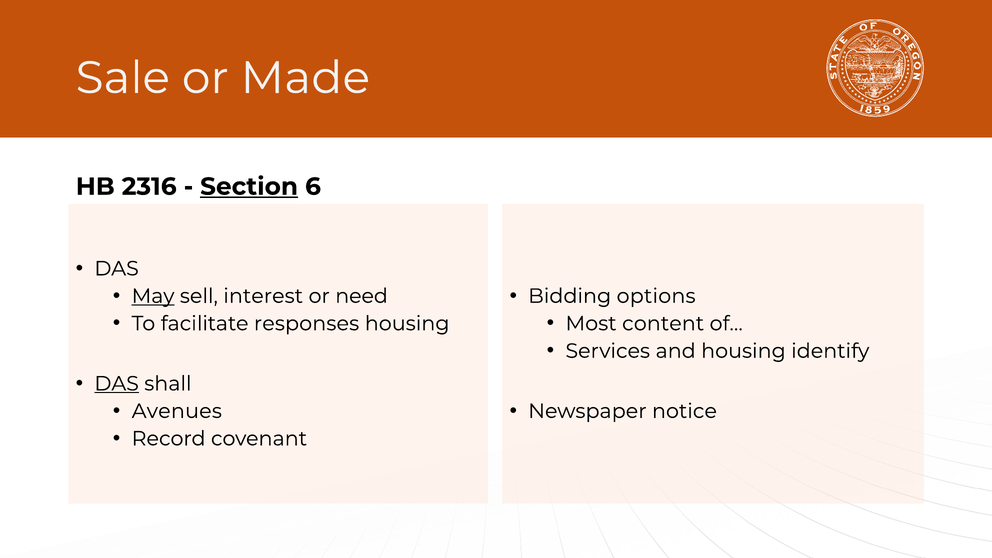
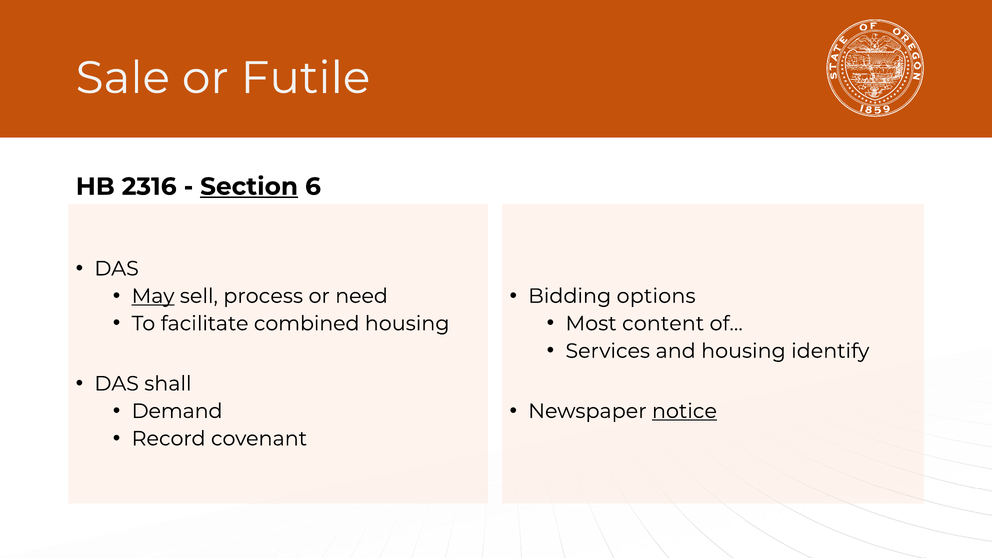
Made: Made -> Futile
interest: interest -> process
responses: responses -> combined
DAS at (117, 384) underline: present -> none
Avenues: Avenues -> Demand
notice underline: none -> present
